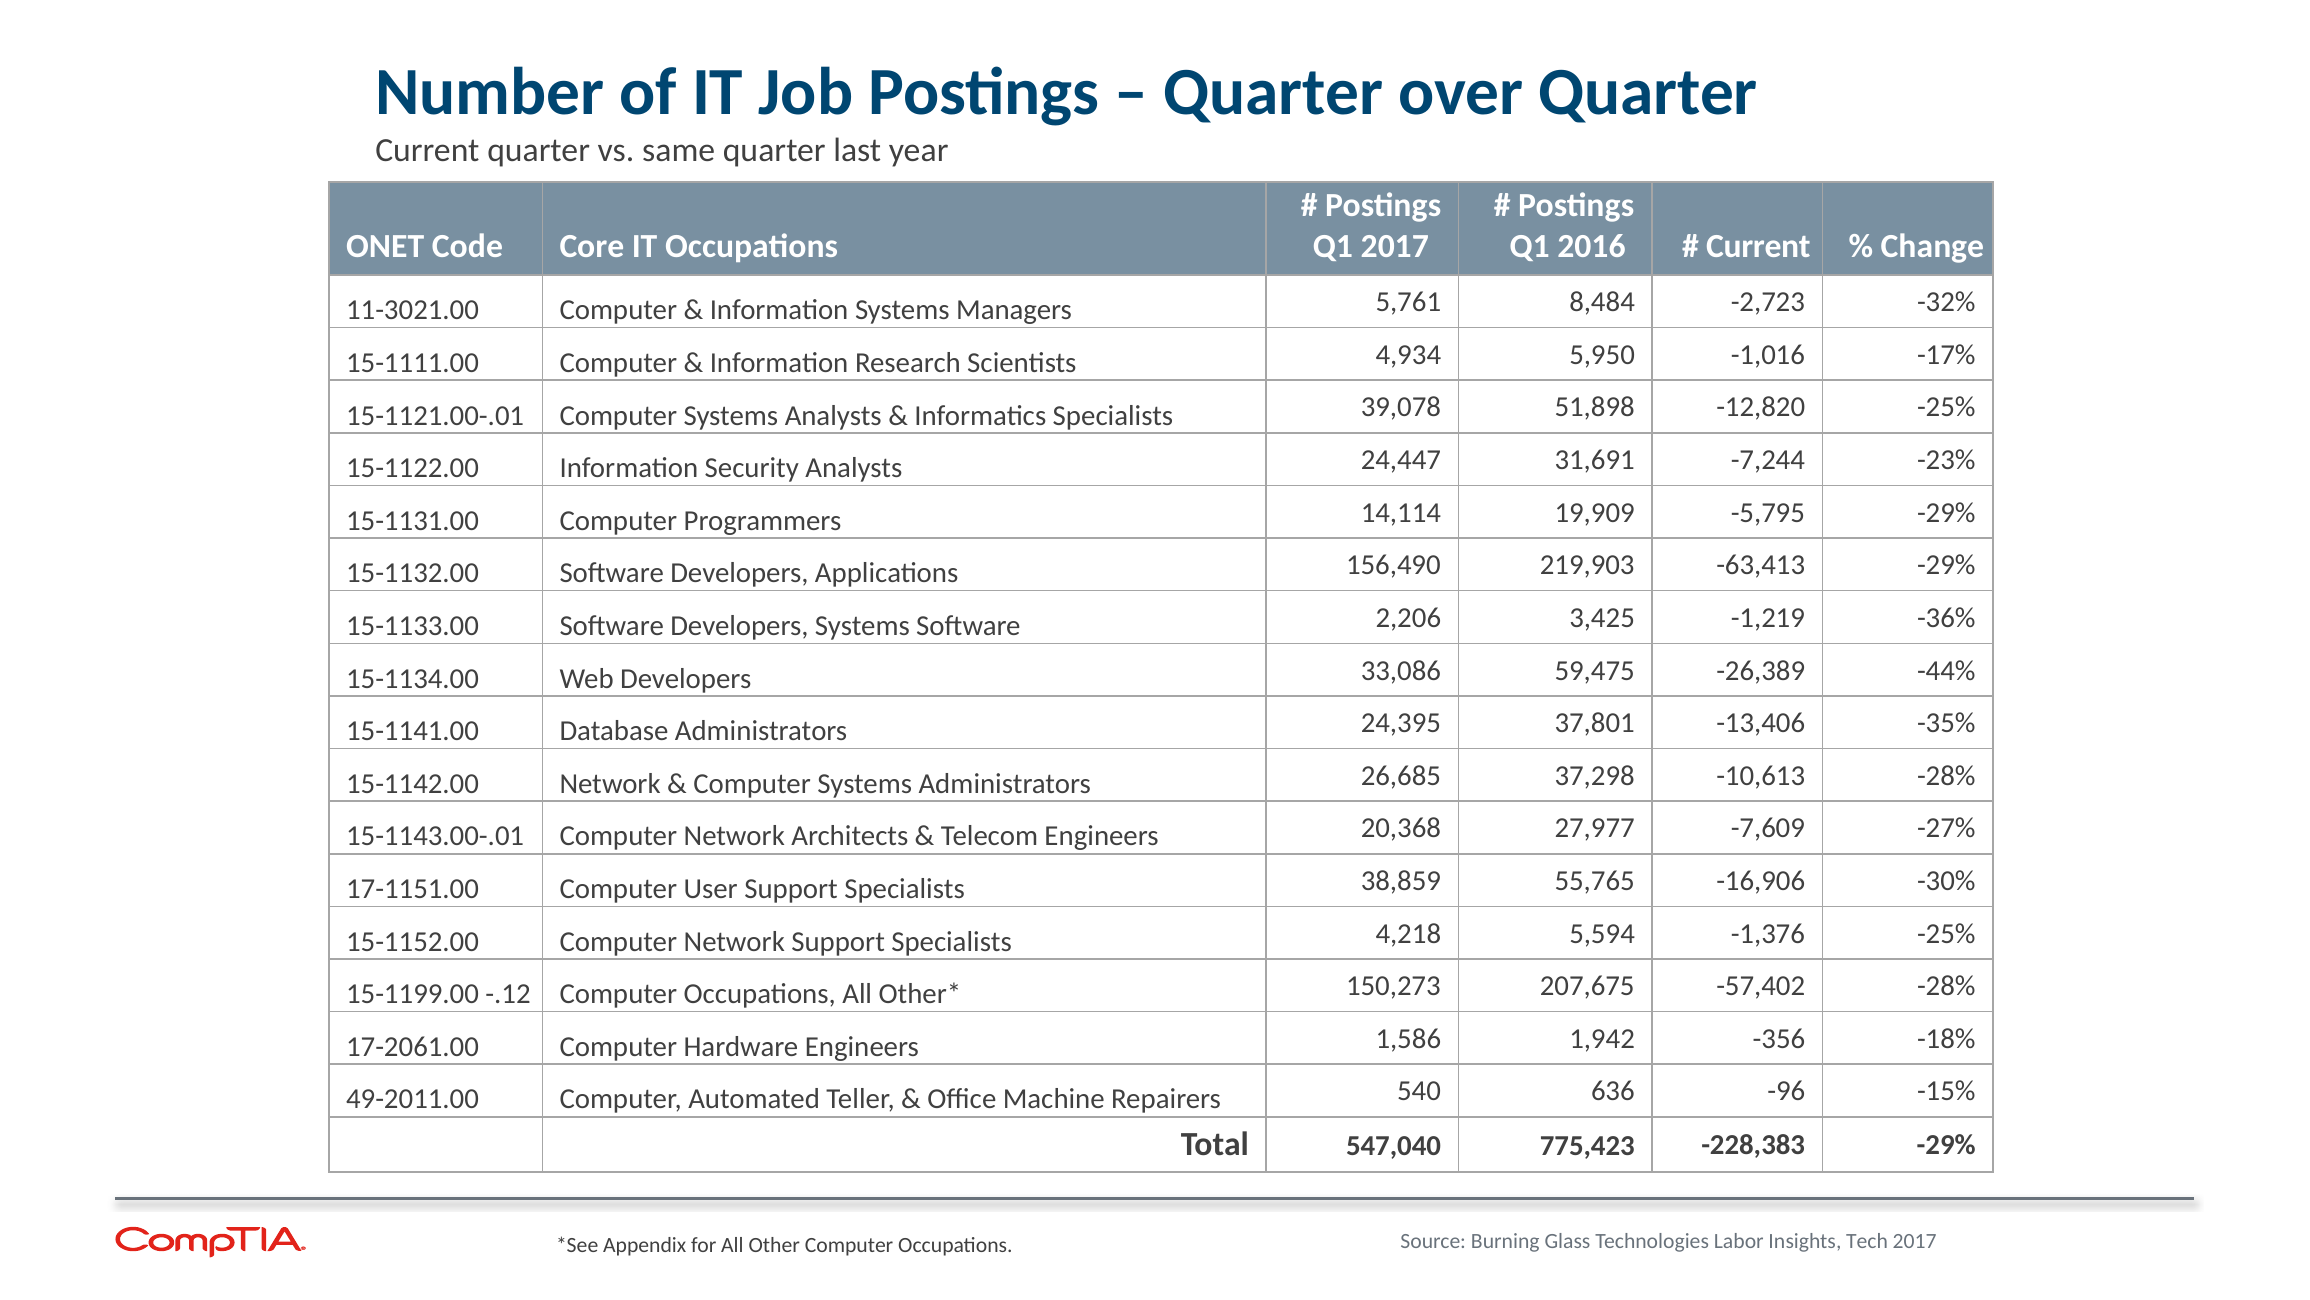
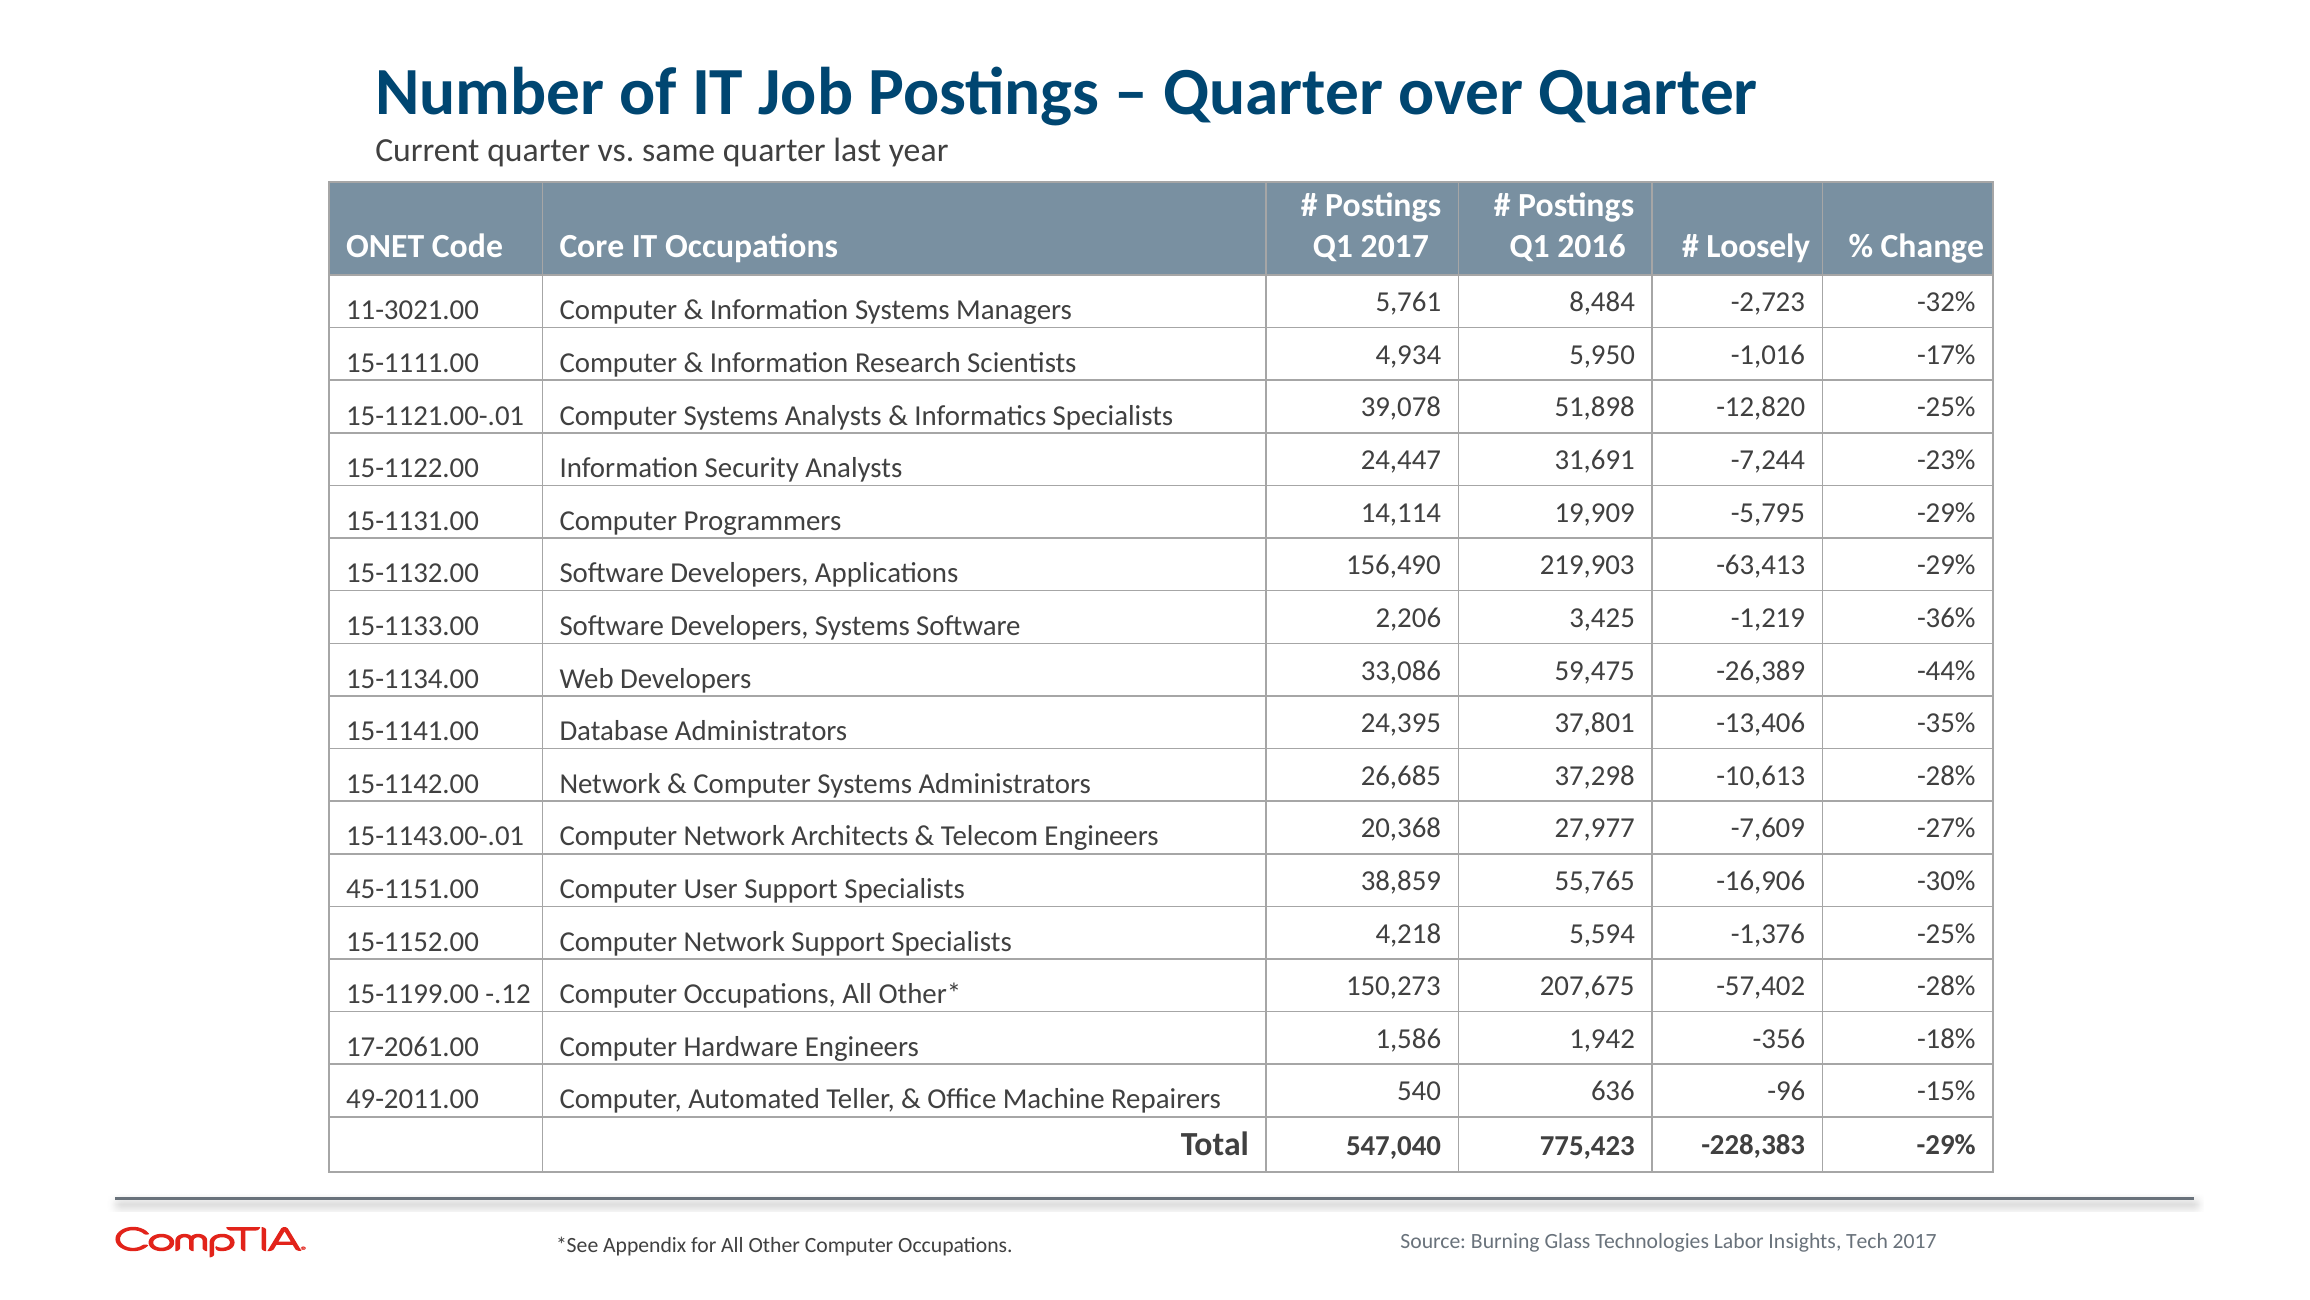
Current at (1758, 246): Current -> Loosely
17-1151.00: 17-1151.00 -> 45-1151.00
